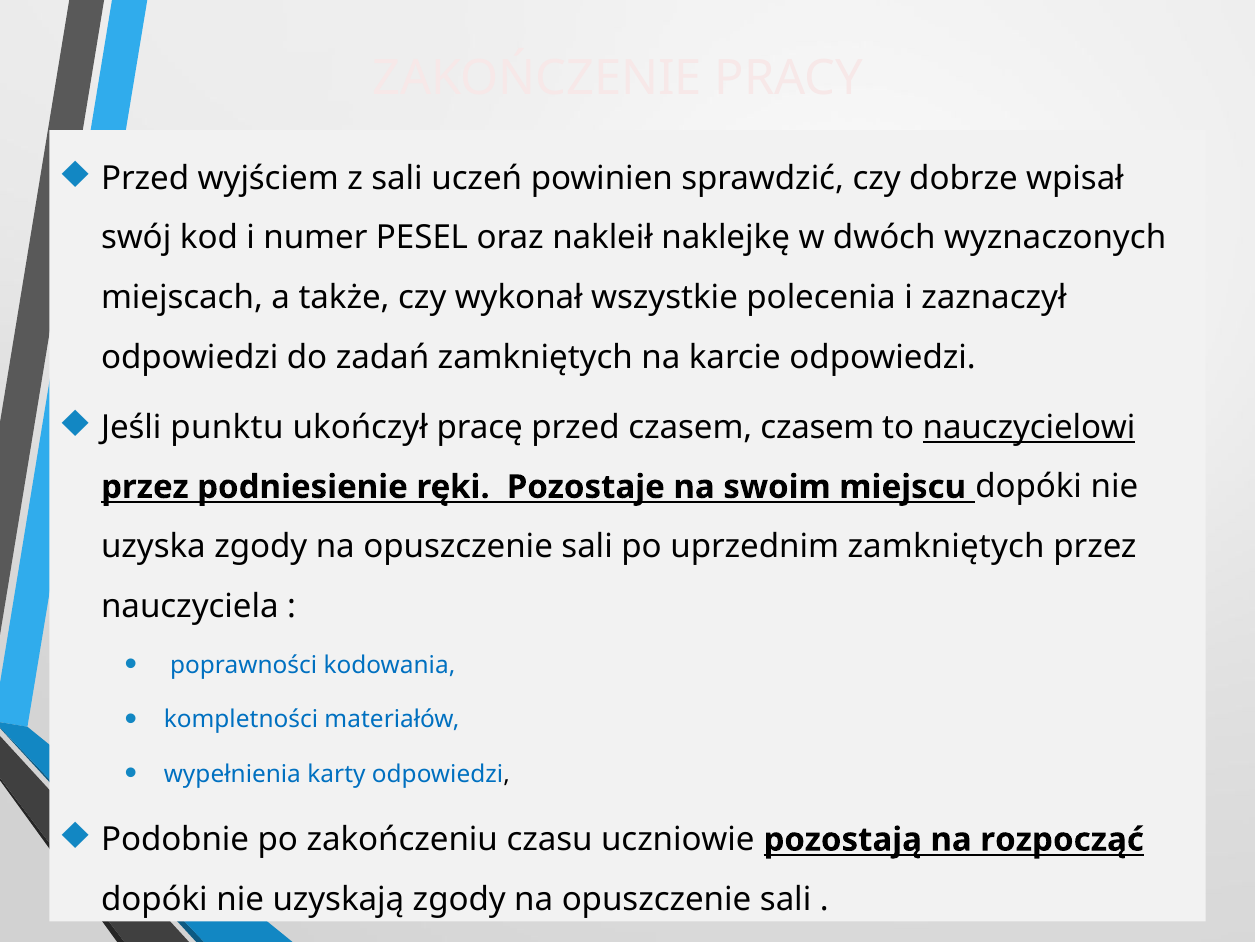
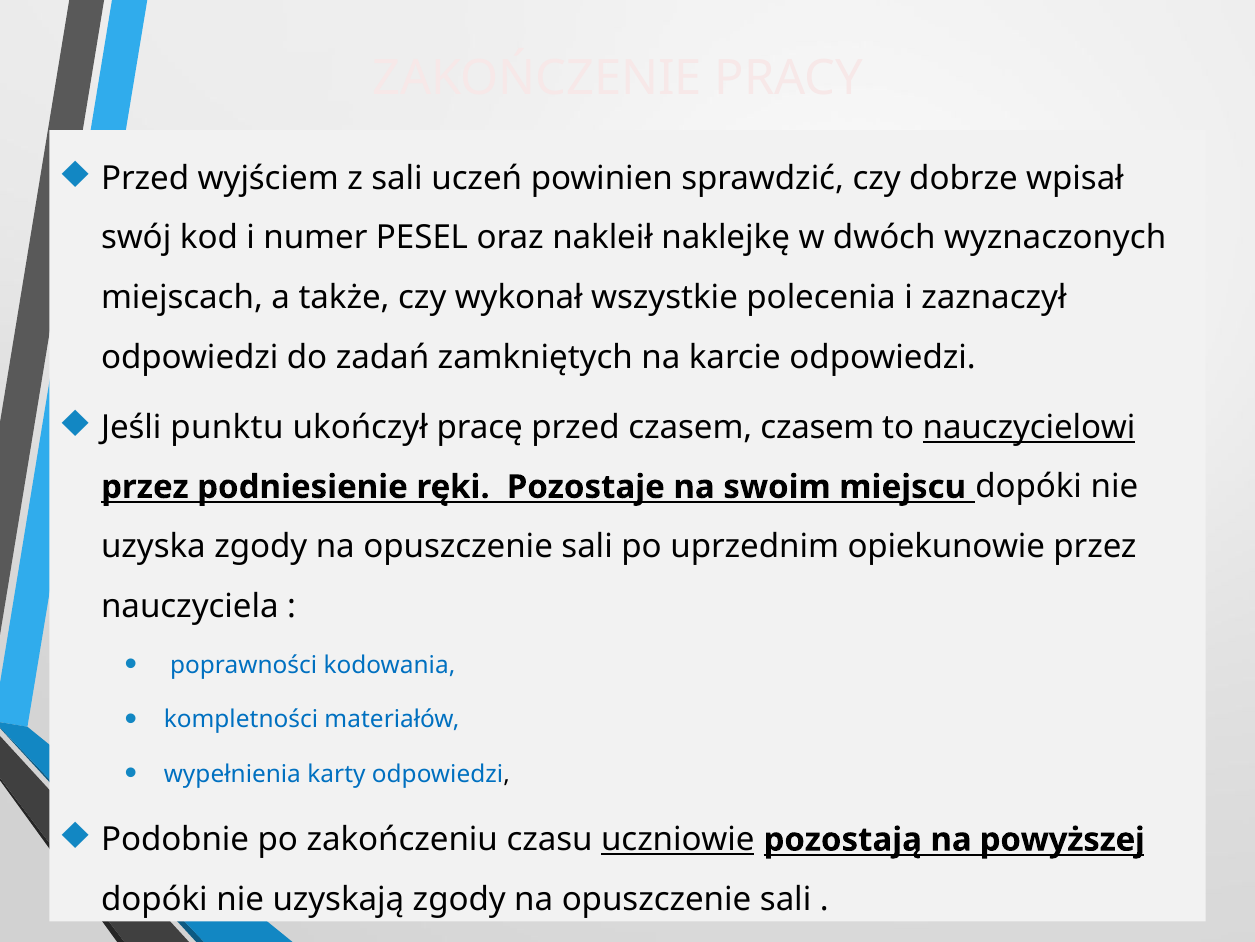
uprzednim zamkniętych: zamkniętych -> opiekunowie
uczniowie underline: none -> present
rozpocząć: rozpocząć -> powyższej
